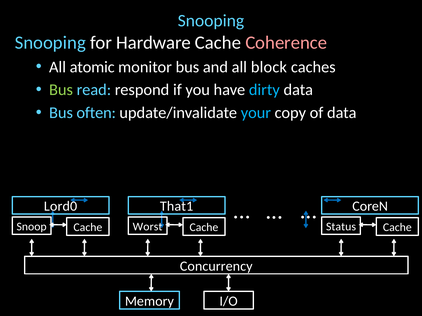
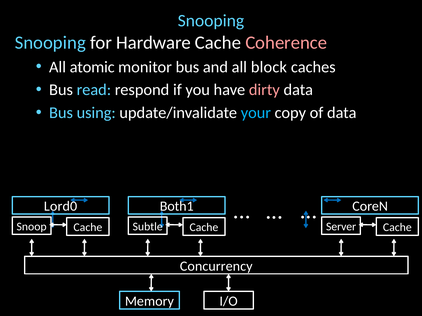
Bus at (61, 90) colour: light green -> white
dirty colour: light blue -> pink
often: often -> using
That1: That1 -> Both1
Worst: Worst -> Subtle
Status: Status -> Server
